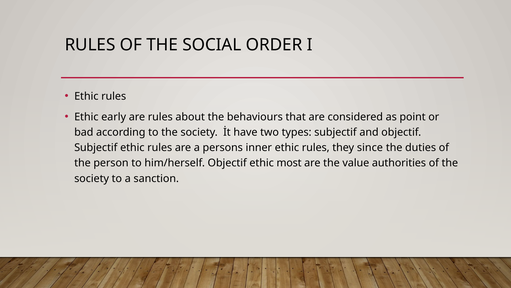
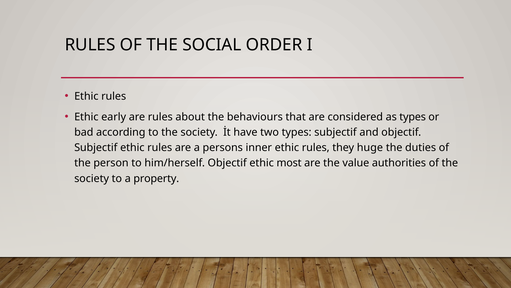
as point: point -> types
since: since -> huge
sanction: sanction -> property
